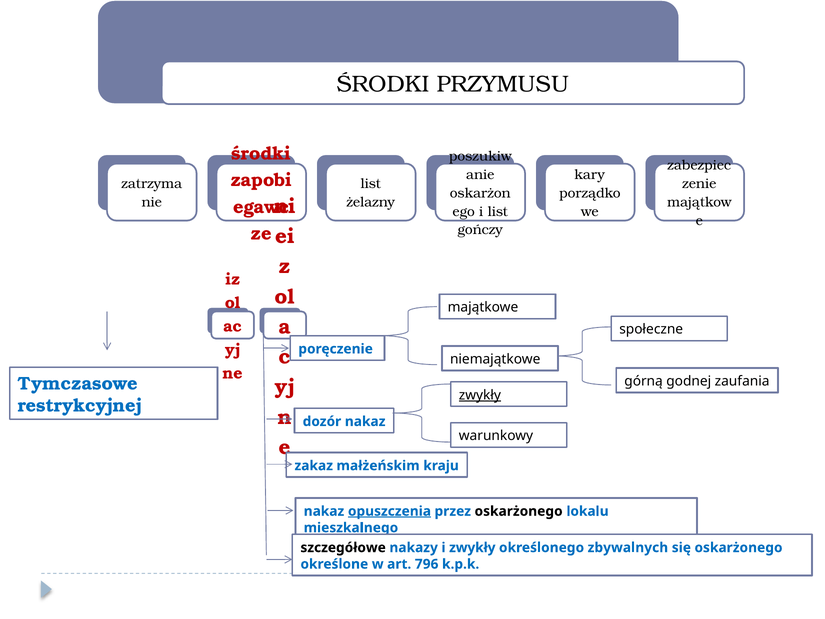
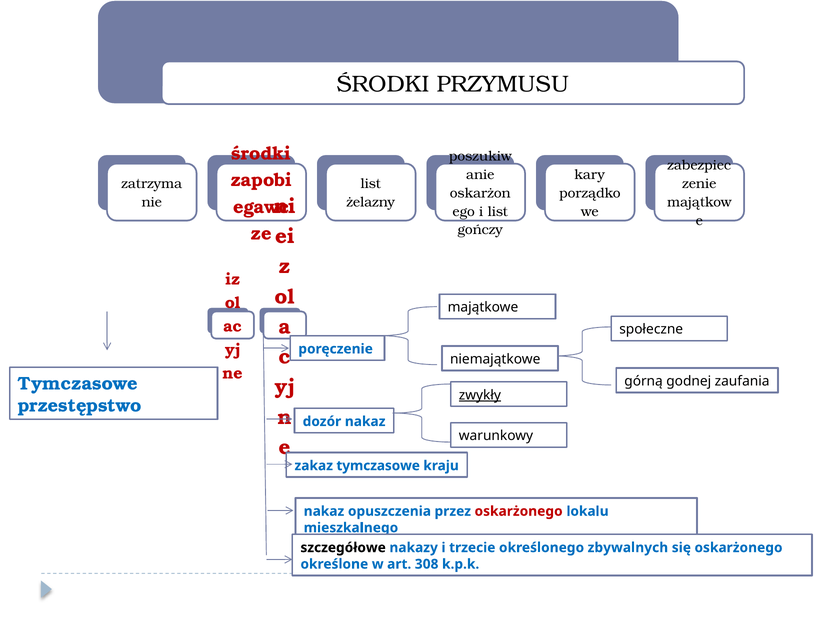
restrykcyjnej: restrykcyjnej -> przestępstwo
zakaz małżeńskim: małżeńskim -> tymczasowe
opuszczenia underline: present -> none
oskarżonego at (519, 511) colour: black -> red
i zwykły: zwykły -> trzecie
796: 796 -> 308
